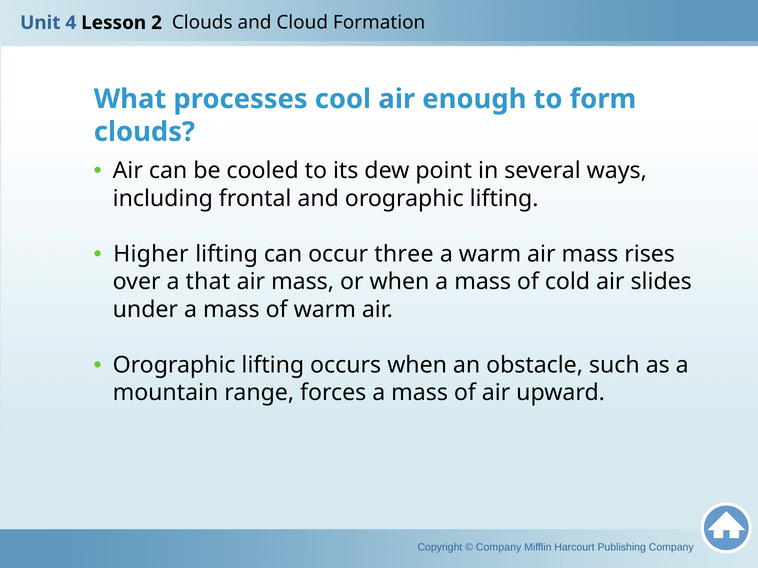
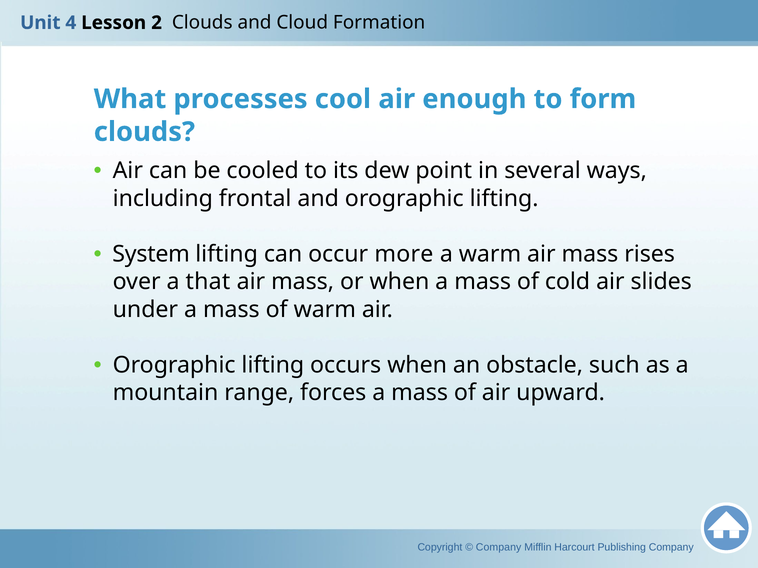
Higher: Higher -> System
three: three -> more
